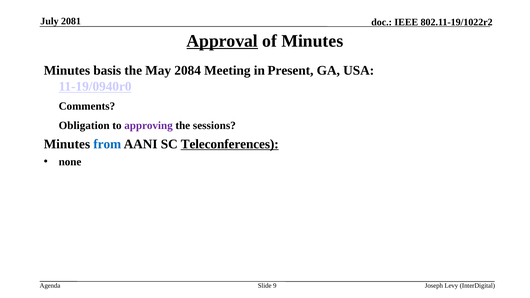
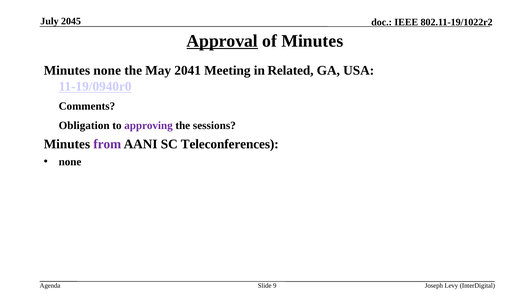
2081: 2081 -> 2045
Minutes basis: basis -> none
2084: 2084 -> 2041
Present: Present -> Related
from colour: blue -> purple
Teleconferences underline: present -> none
